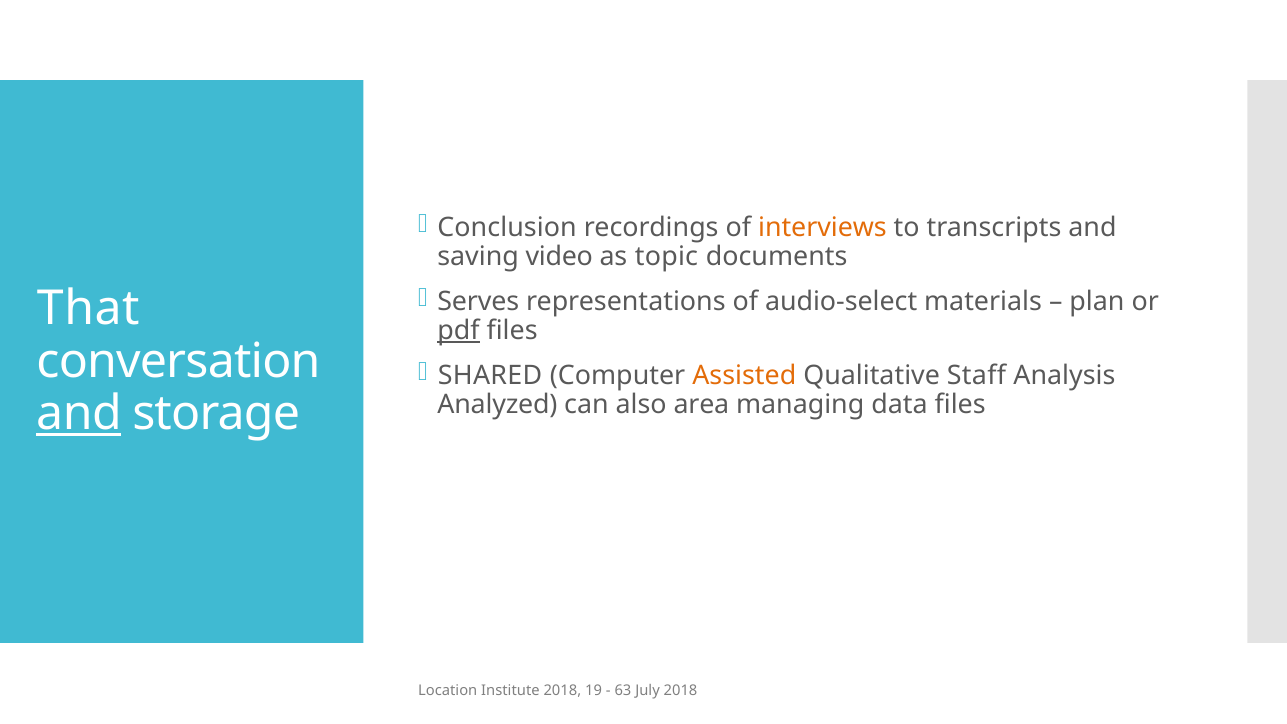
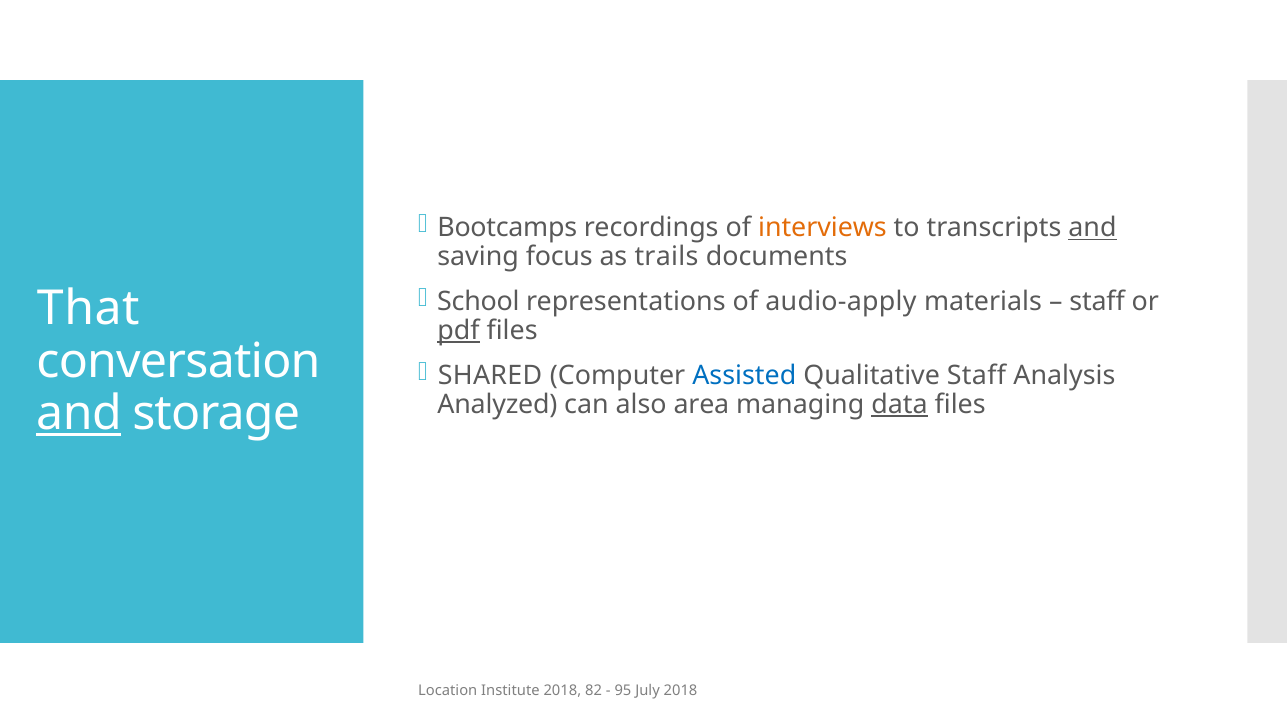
Conclusion: Conclusion -> Bootcamps
and at (1092, 228) underline: none -> present
video: video -> focus
topic: topic -> trails
Serves: Serves -> School
audio-select: audio-select -> audio-apply
plan at (1097, 302): plan -> staff
Assisted colour: orange -> blue
data underline: none -> present
19: 19 -> 82
63: 63 -> 95
